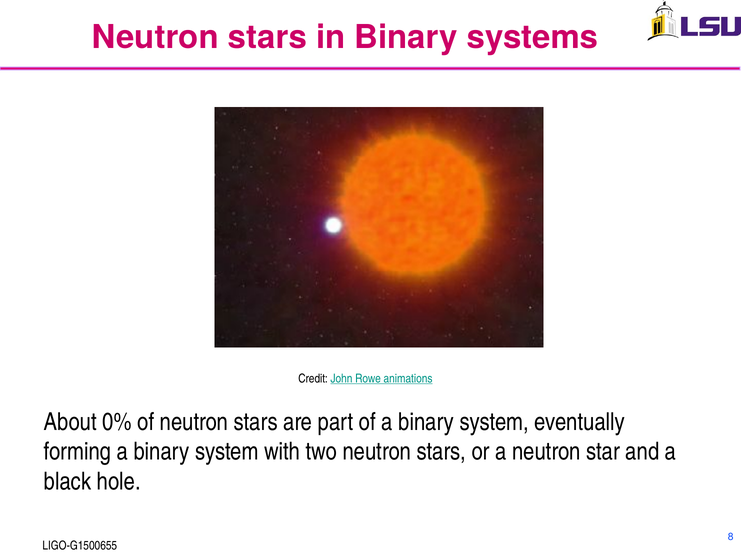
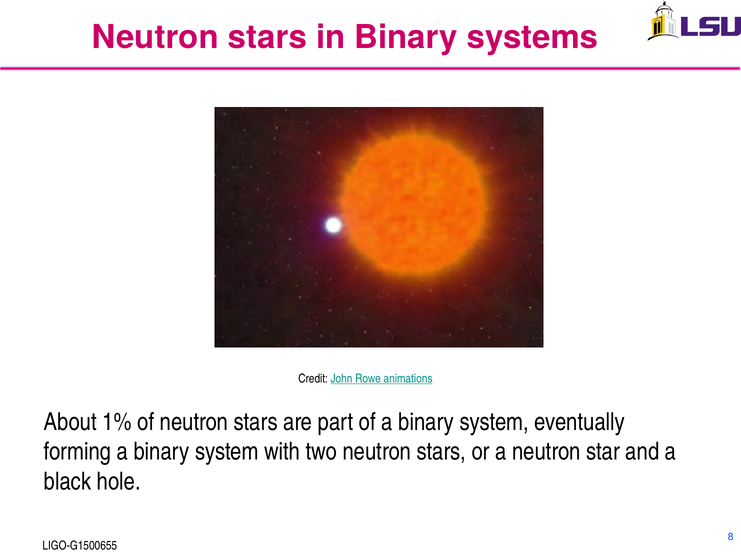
0%: 0% -> 1%
